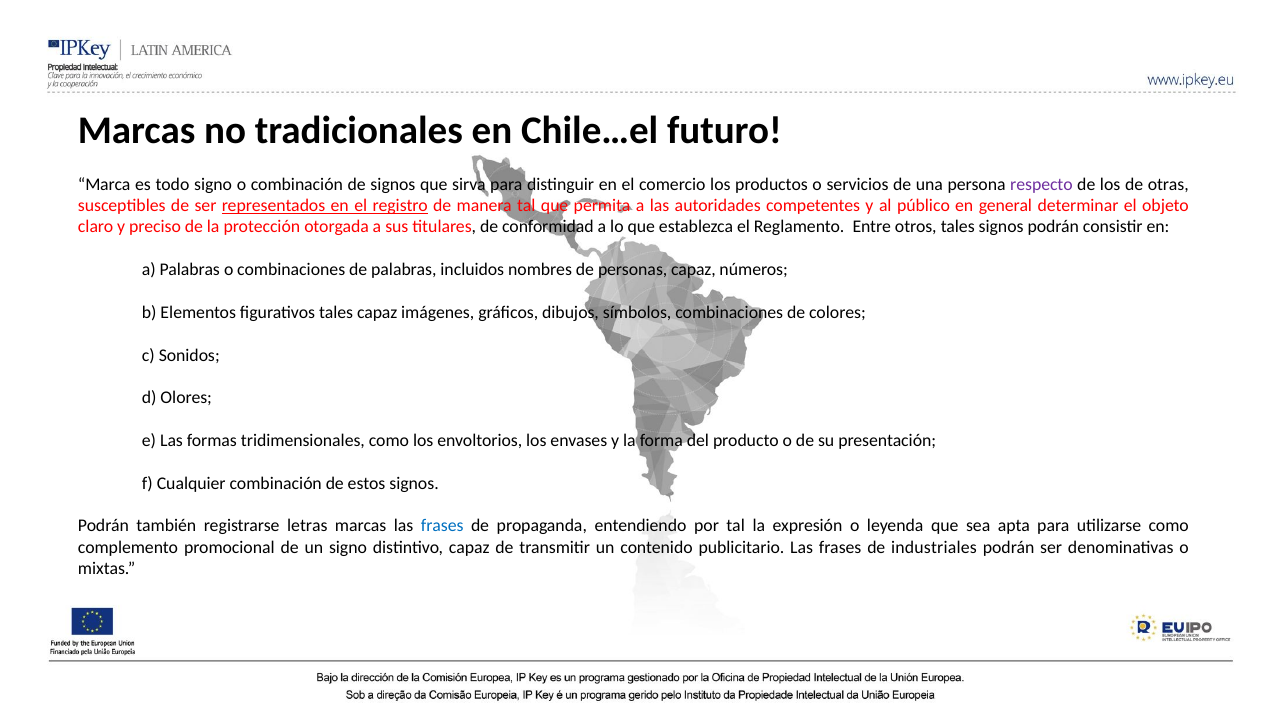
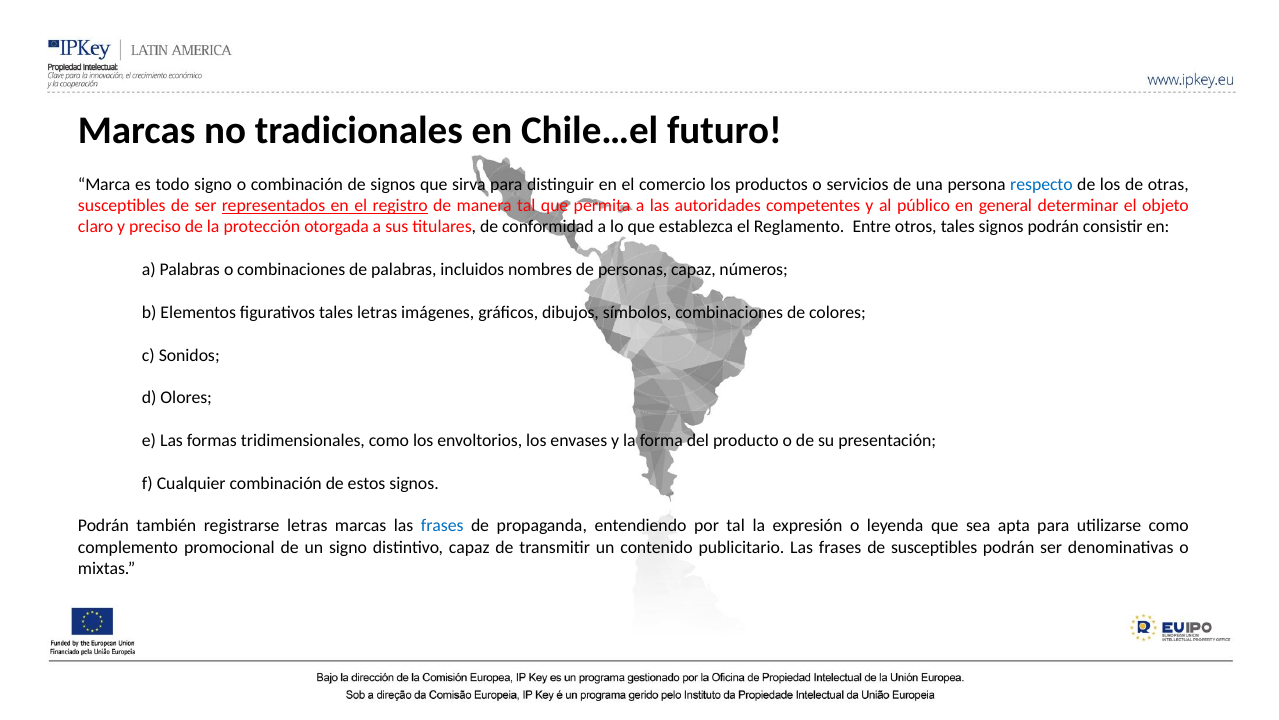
respecto colour: purple -> blue
tales capaz: capaz -> letras
de industriales: industriales -> susceptibles
